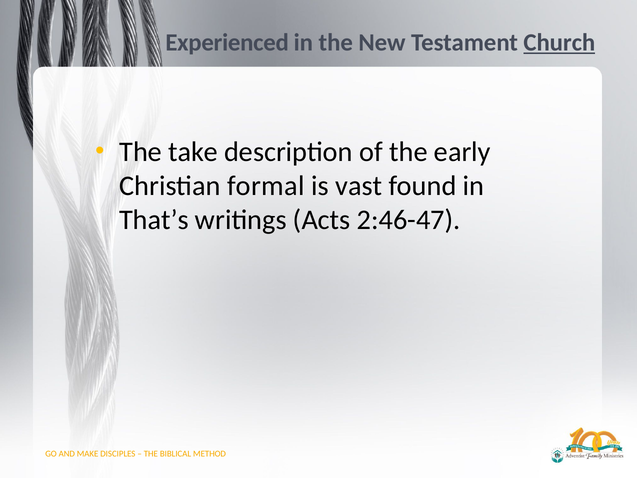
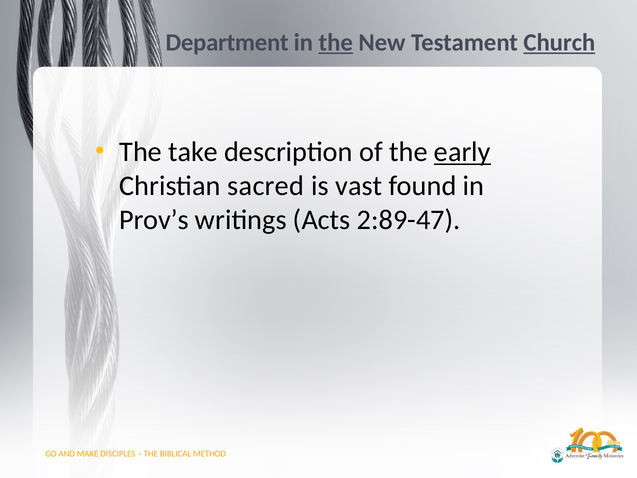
Experienced: Experienced -> Department
the at (336, 42) underline: none -> present
early underline: none -> present
formal: formal -> sacred
That’s: That’s -> Prov’s
2:46-47: 2:46-47 -> 2:89-47
